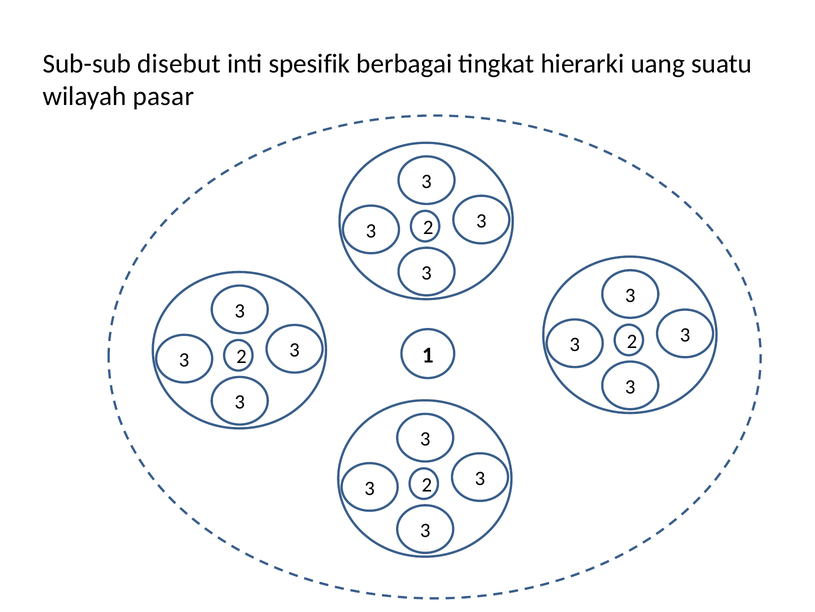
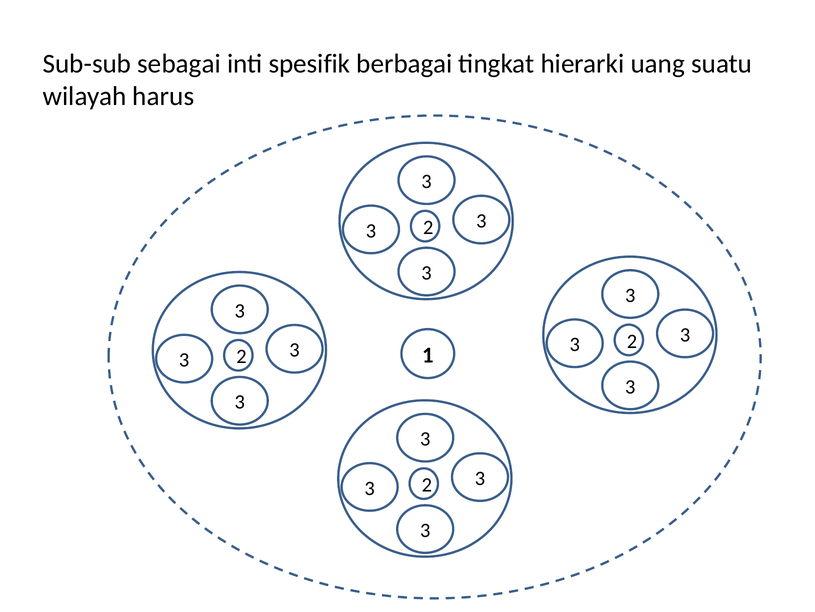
disebut: disebut -> sebagai
pasar: pasar -> harus
